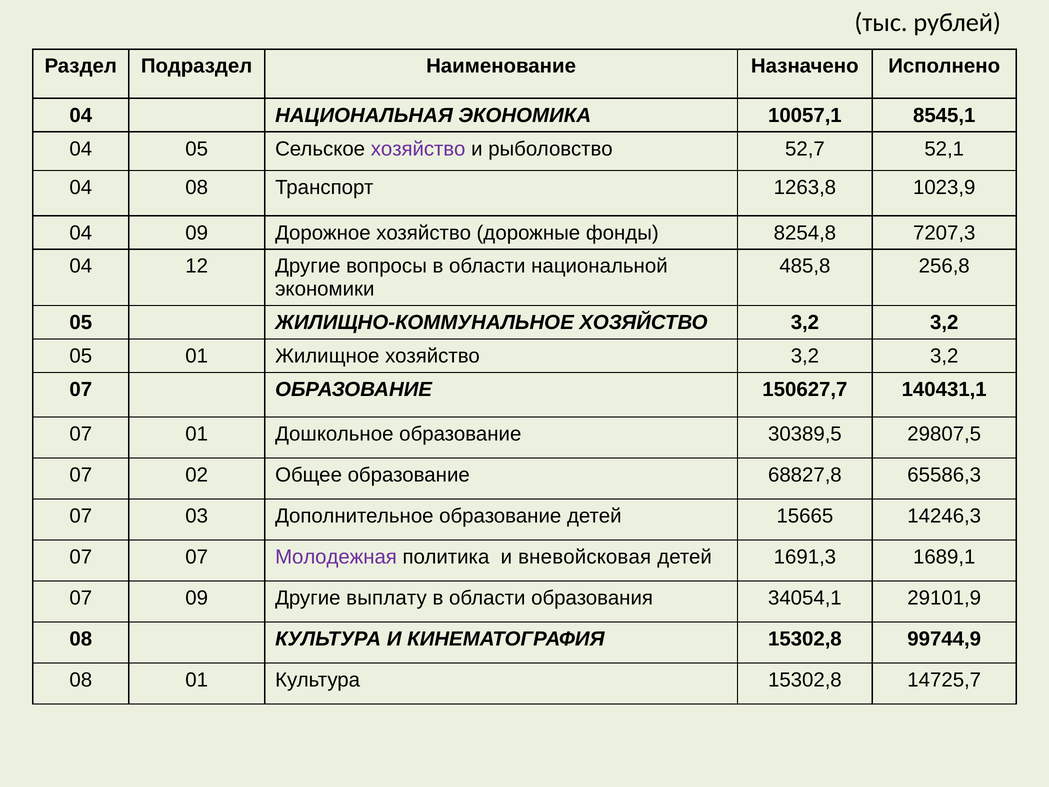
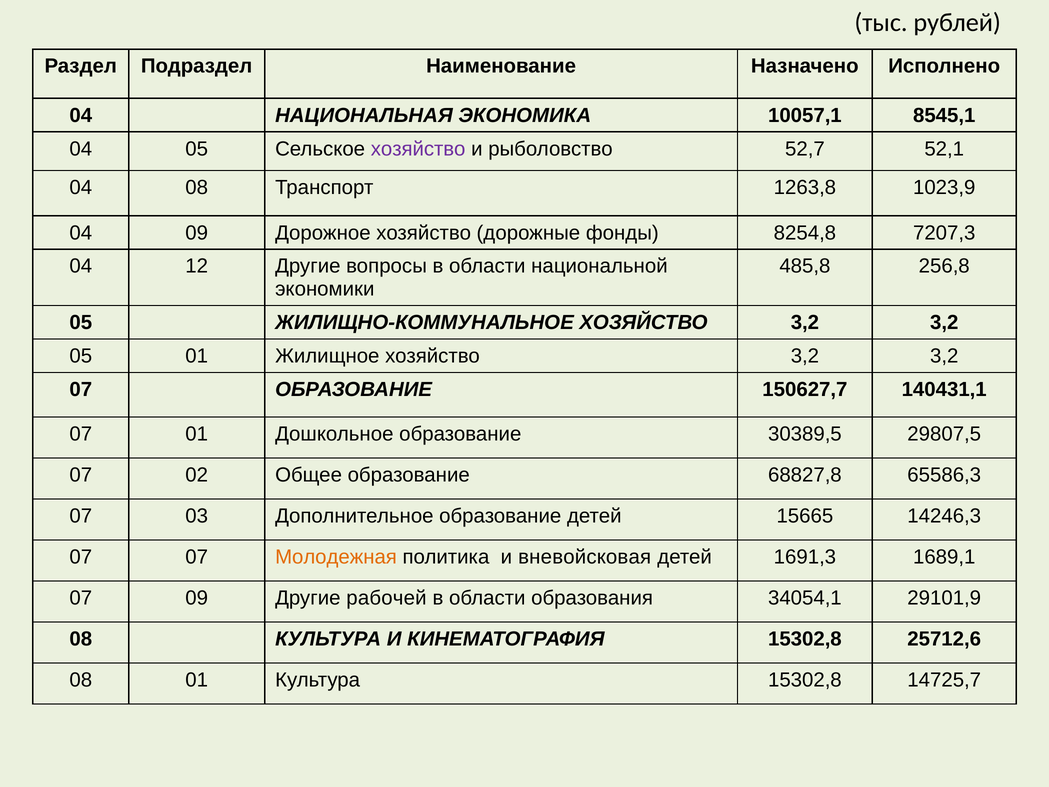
Молодежная colour: purple -> orange
выплату: выплату -> рабочей
99744,9: 99744,9 -> 25712,6
